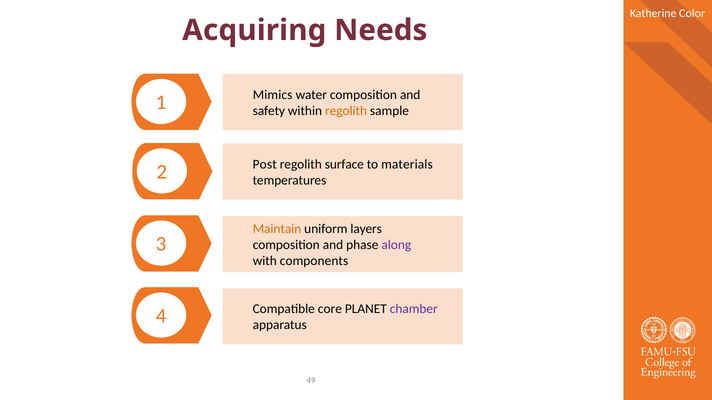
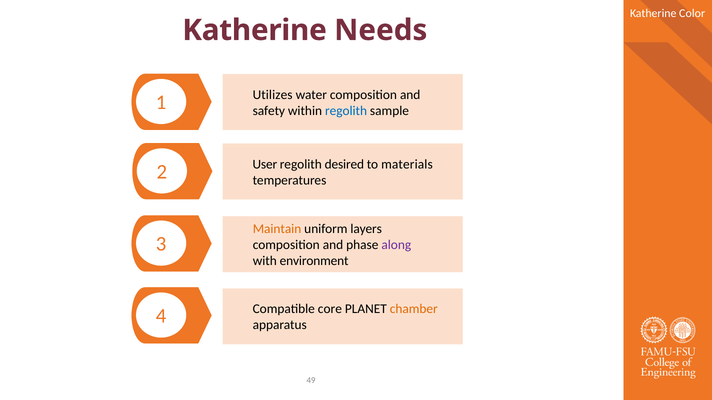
Acquiring at (254, 30): Acquiring -> Katherine
Mimics: Mimics -> Utilizes
regolith at (346, 111) colour: orange -> blue
Post: Post -> User
surface: surface -> desired
components: components -> environment
chamber colour: purple -> orange
